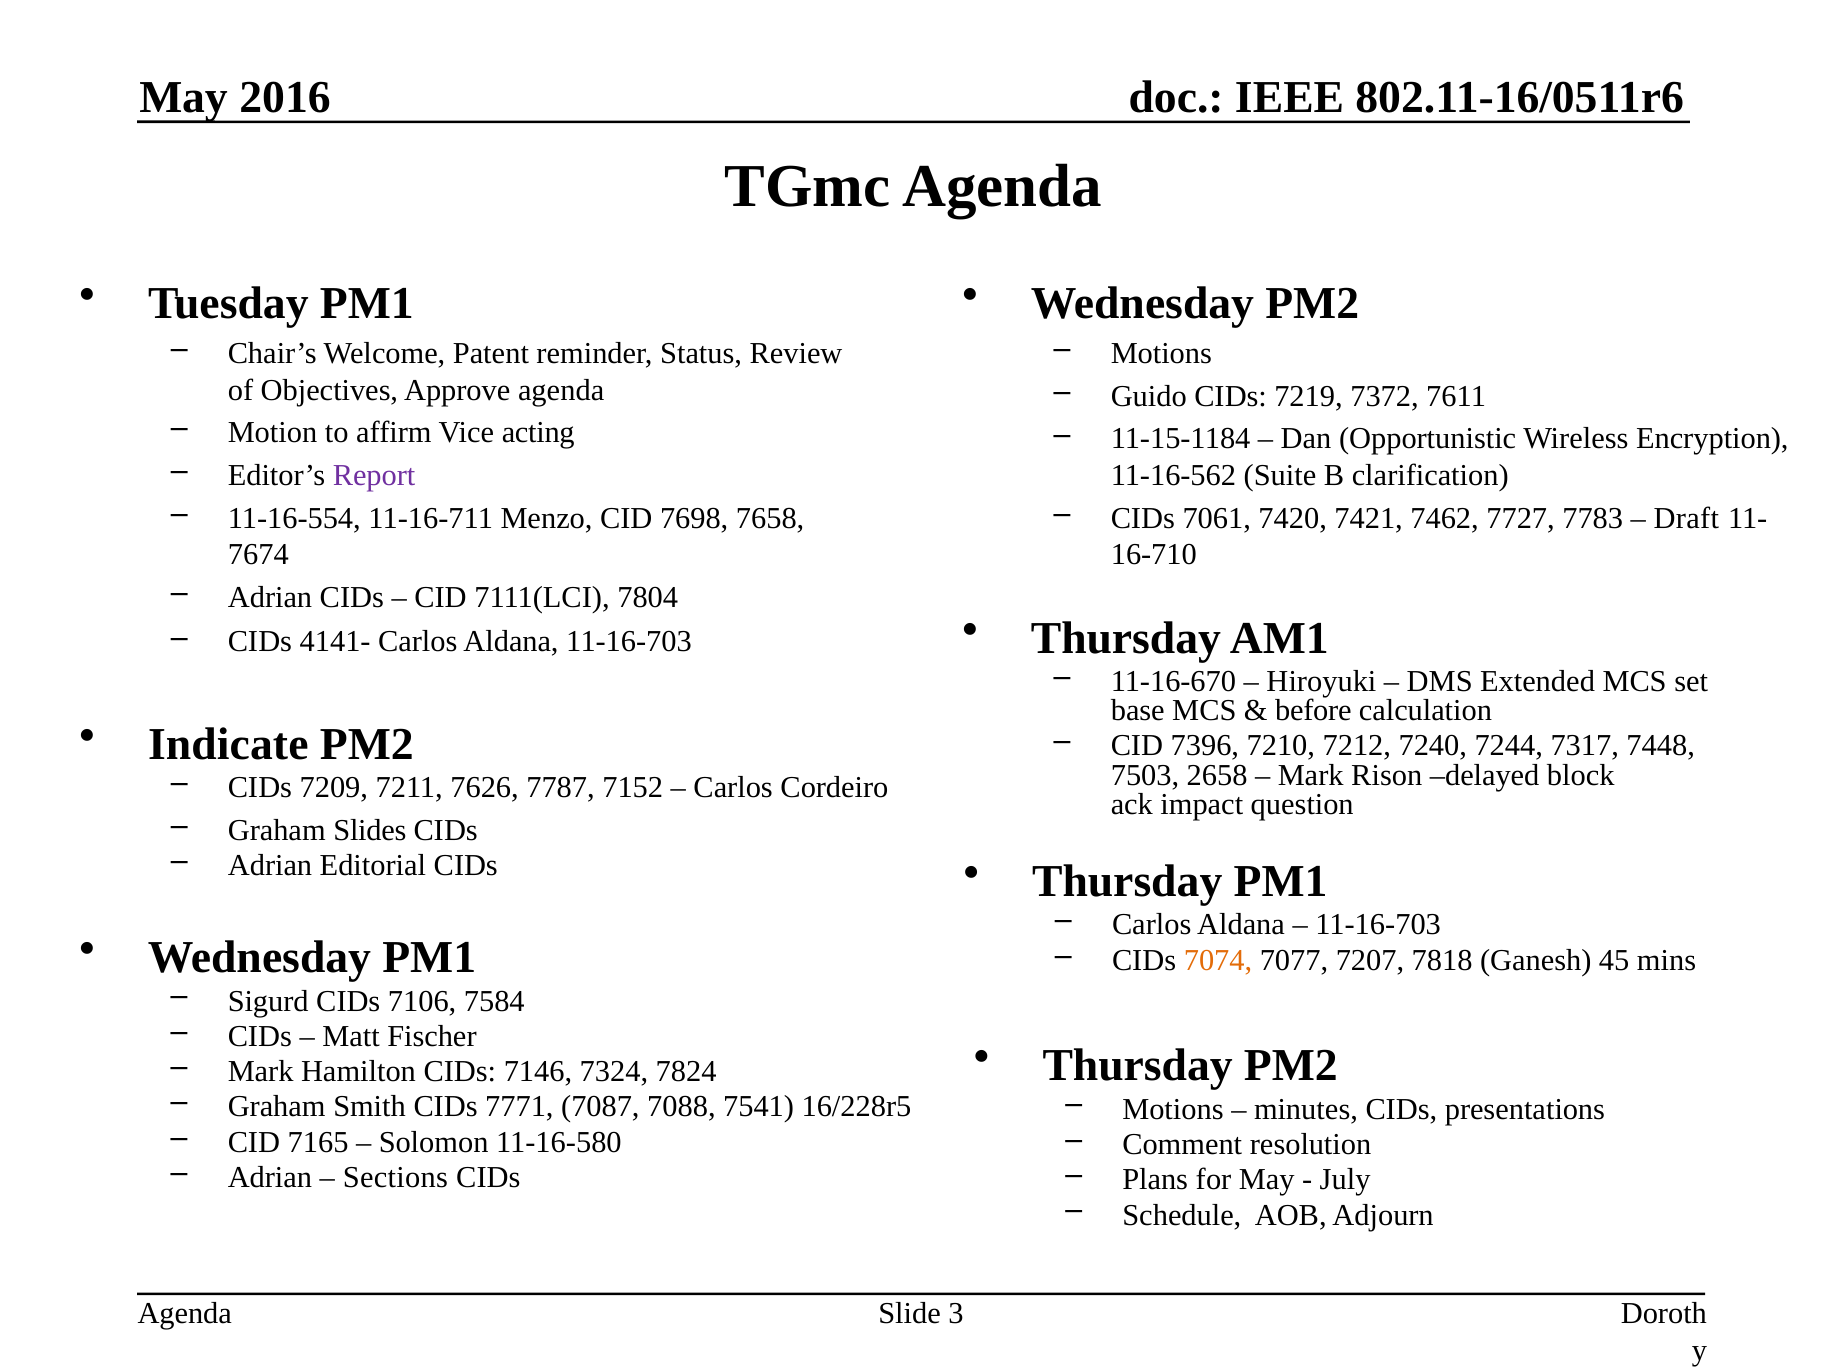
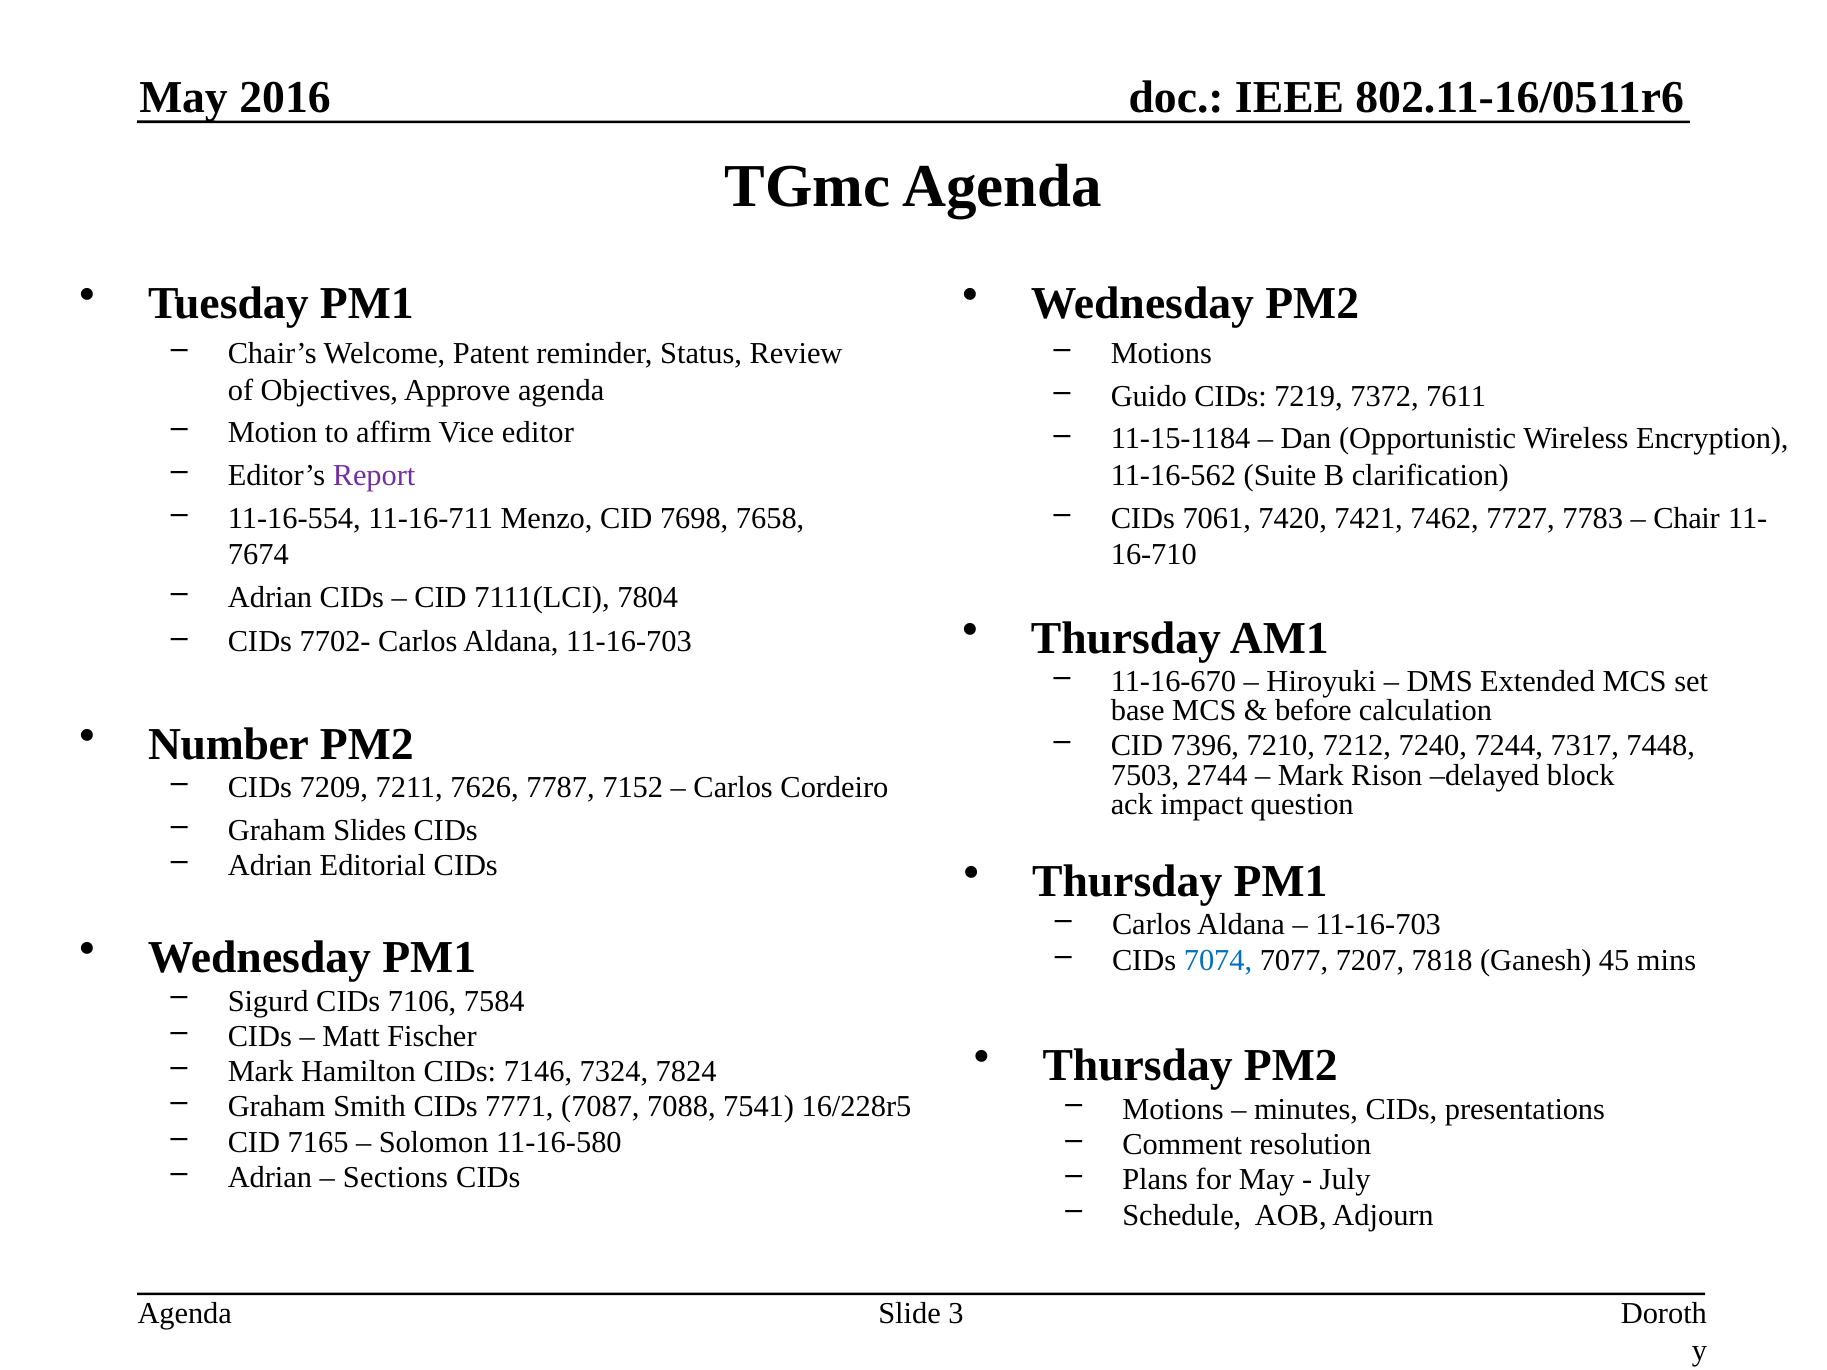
acting: acting -> editor
Draft: Draft -> Chair
4141-: 4141- -> 7702-
Indicate: Indicate -> Number
2658: 2658 -> 2744
7074 colour: orange -> blue
